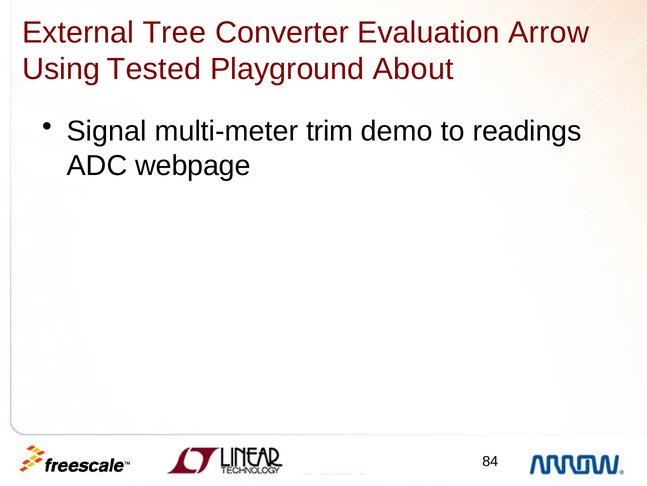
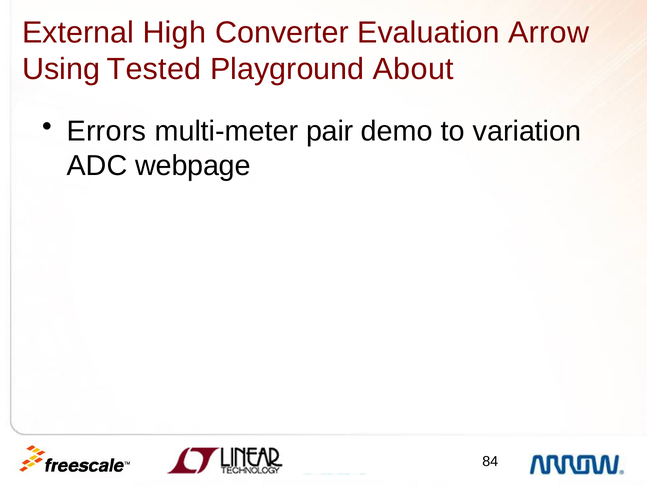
Tree: Tree -> High
Signal: Signal -> Errors
trim: trim -> pair
readings: readings -> variation
